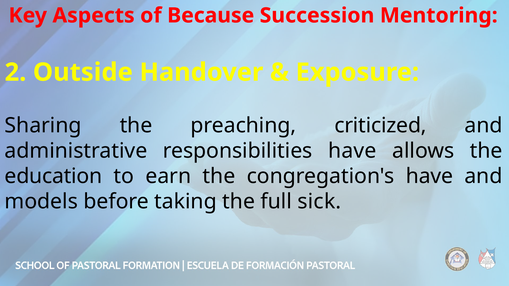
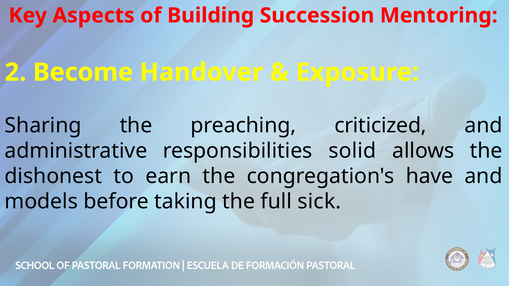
Because: Because -> Building
Outside: Outside -> Become
responsibilities have: have -> solid
education: education -> dishonest
